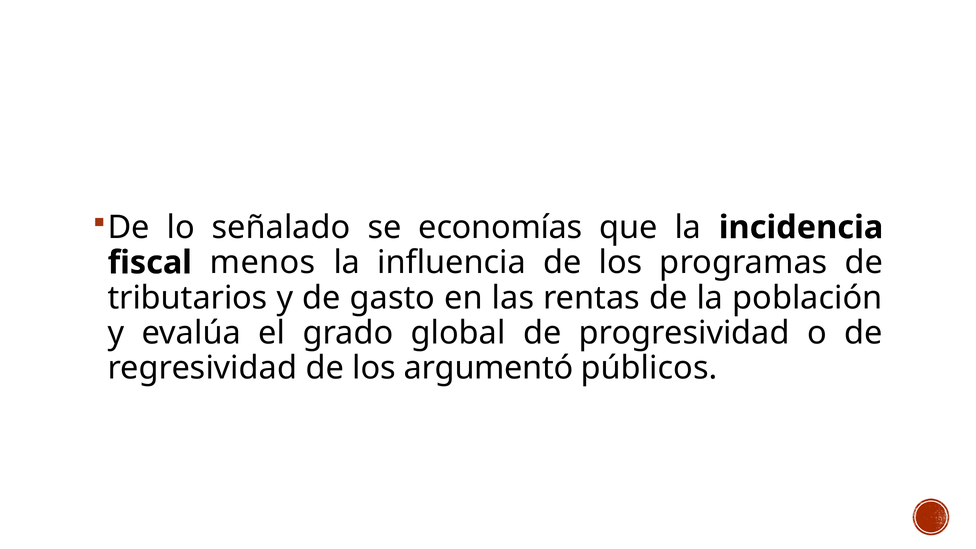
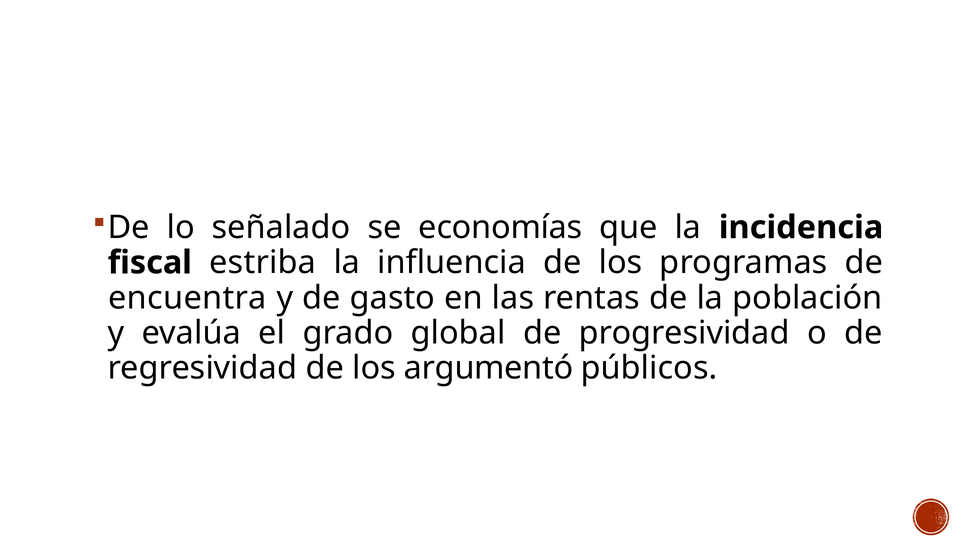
menos: menos -> estriba
tributarios: tributarios -> encuentra
